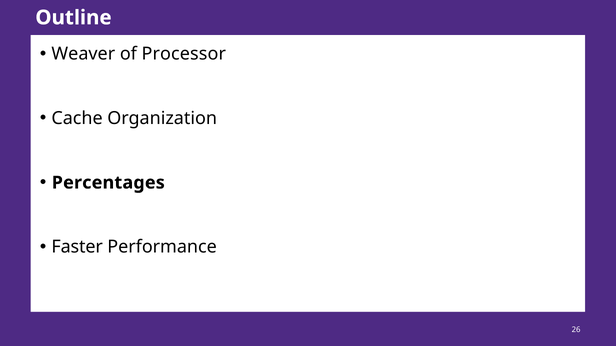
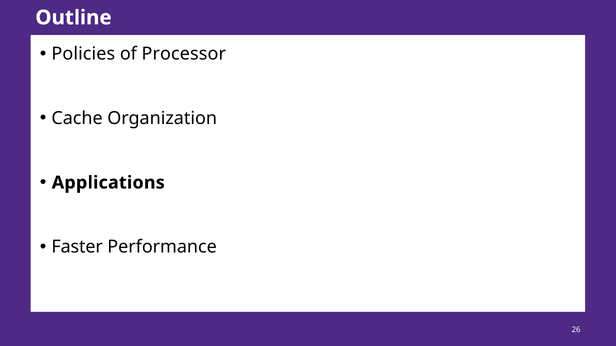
Weaver: Weaver -> Policies
Percentages: Percentages -> Applications
